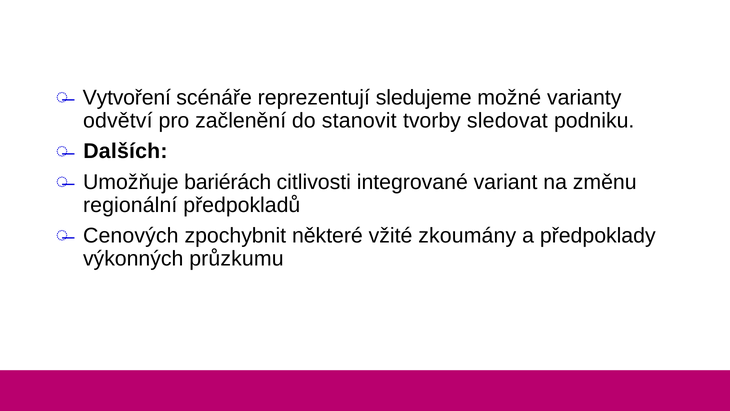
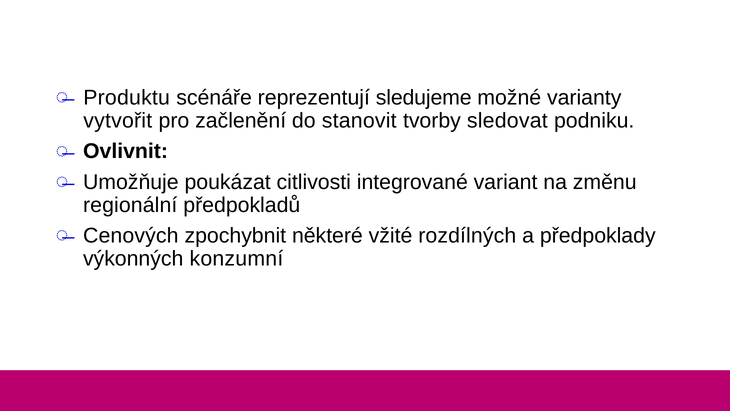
Vytvoření: Vytvoření -> Produktu
odvětví: odvětví -> vytvořit
Dalších: Dalších -> Ovlivnit
bariérách: bariérách -> poukázat
zkoumány: zkoumány -> rozdílných
průzkumu: průzkumu -> konzumní
